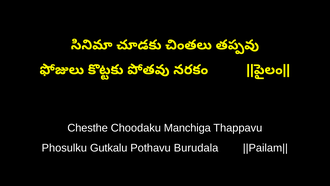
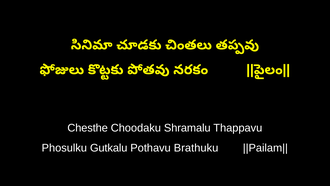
Manchiga: Manchiga -> Shramalu
Burudala: Burudala -> Brathuku
